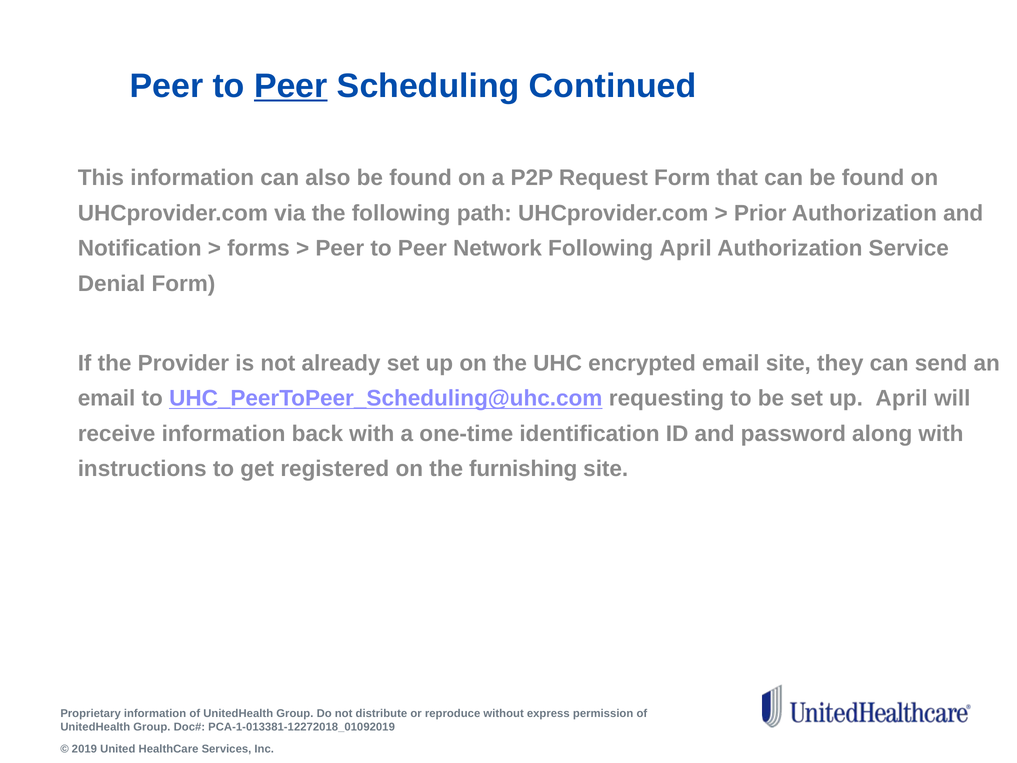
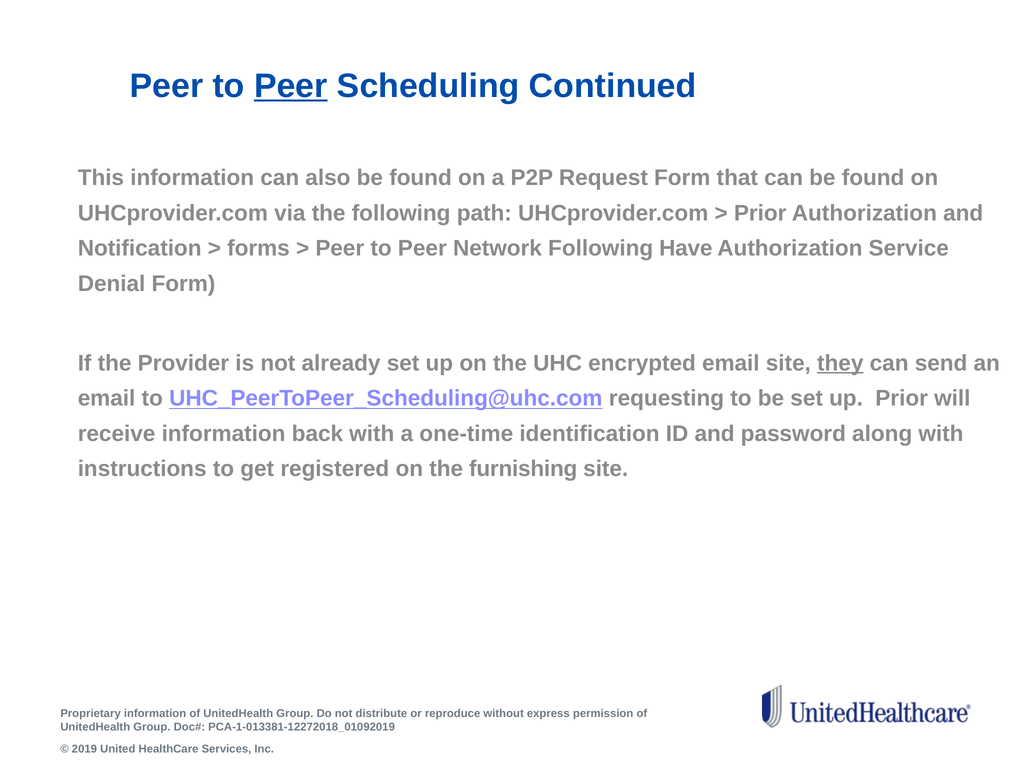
Following April: April -> Have
they underline: none -> present
up April: April -> Prior
